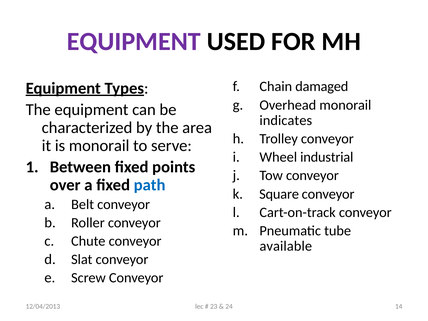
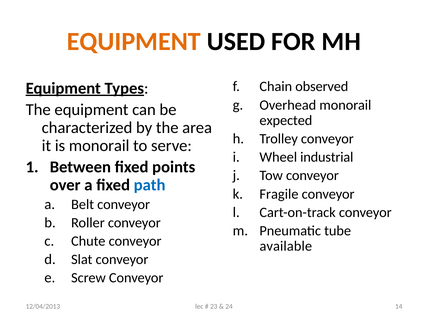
EQUIPMENT at (134, 41) colour: purple -> orange
damaged: damaged -> observed
indicates: indicates -> expected
Square: Square -> Fragile
